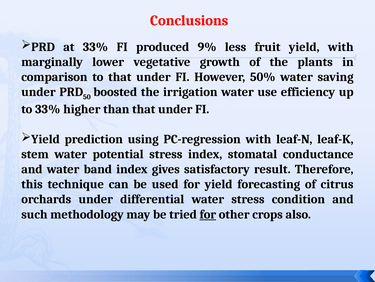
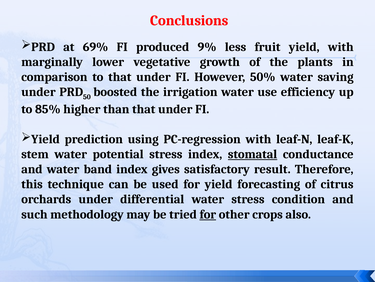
at 33%: 33% -> 69%
to 33%: 33% -> 85%
stomatal underline: none -> present
